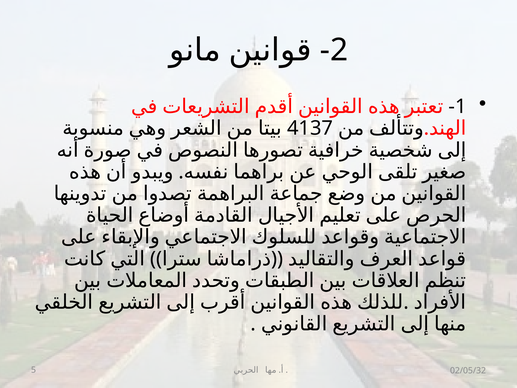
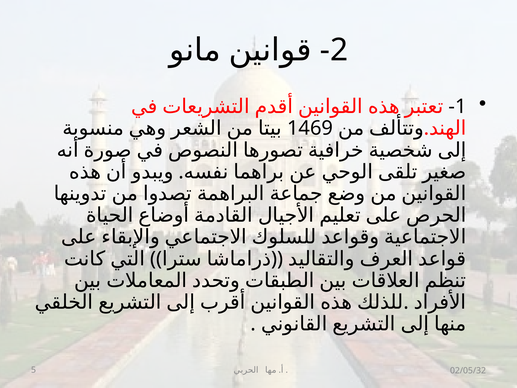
4137: 4137 -> 1469
